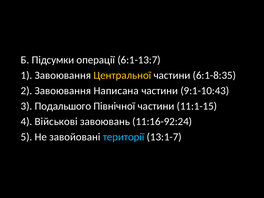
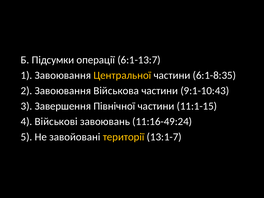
Написана: Написана -> Військова
Подальшого: Подальшого -> Завершення
11:16-92:24: 11:16-92:24 -> 11:16-49:24
території colour: light blue -> yellow
